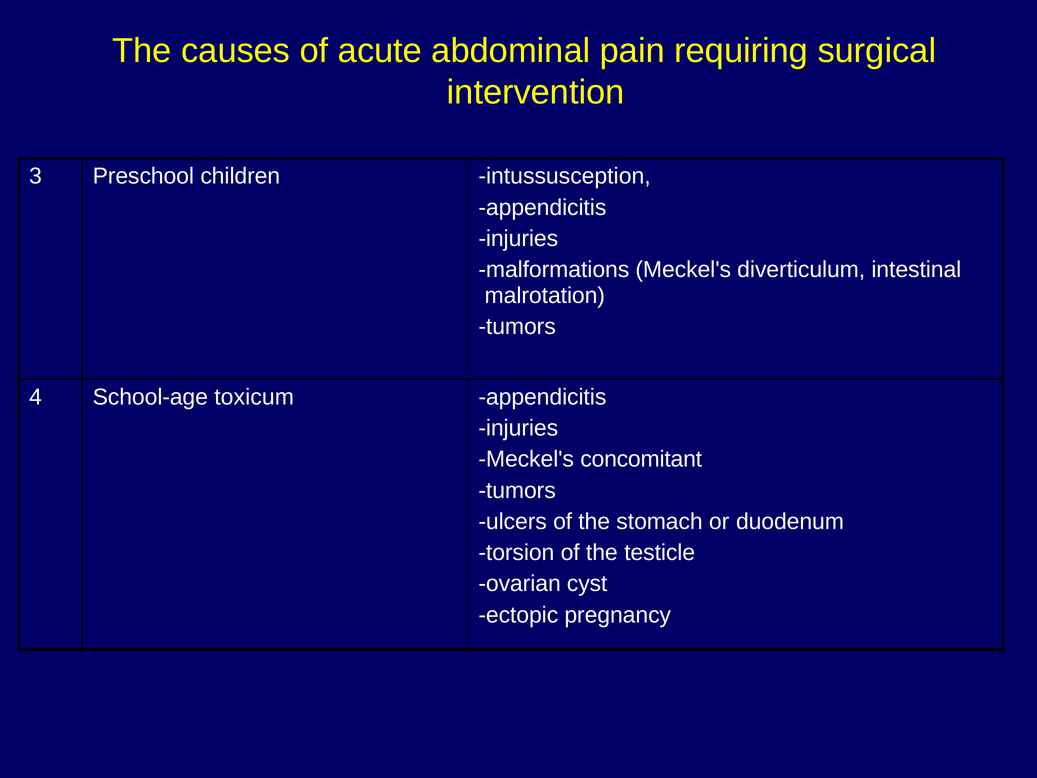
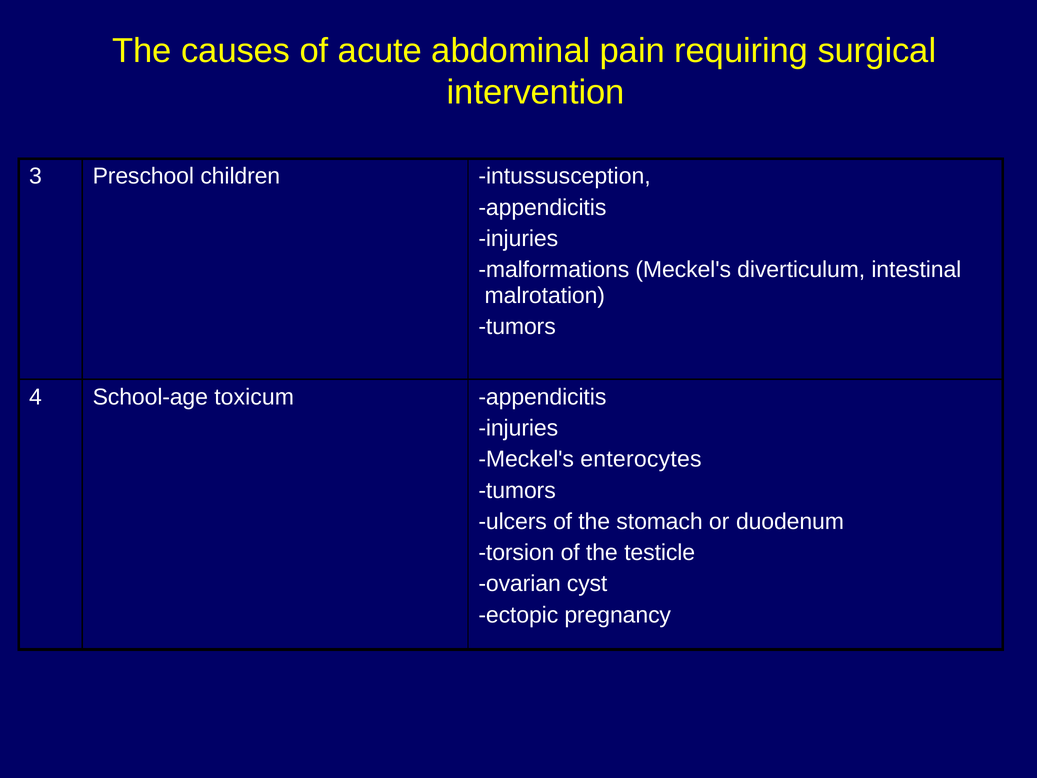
concomitant: concomitant -> enterocytes
